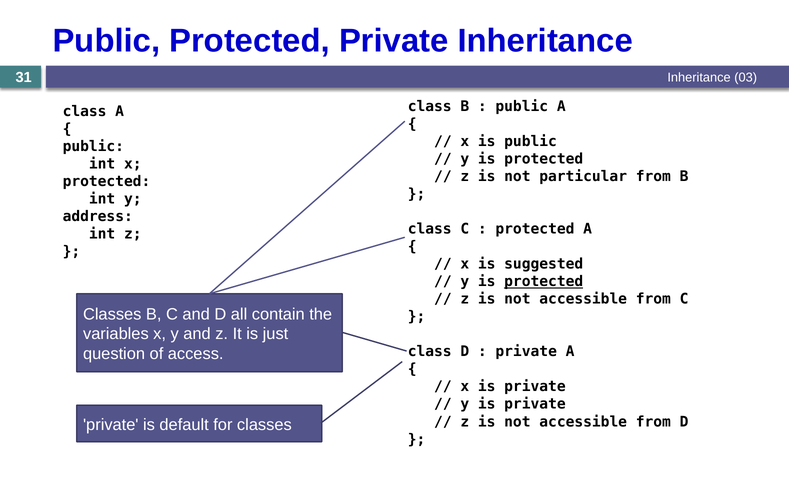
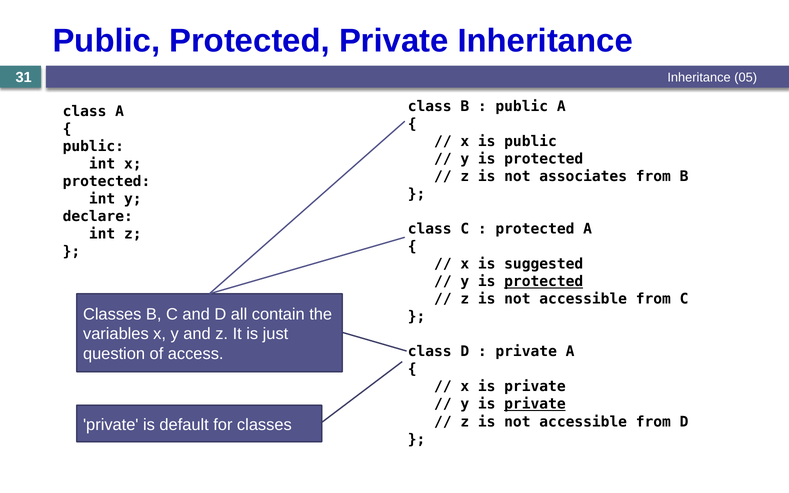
03: 03 -> 05
particular: particular -> associates
address: address -> declare
private at (535, 404) underline: none -> present
